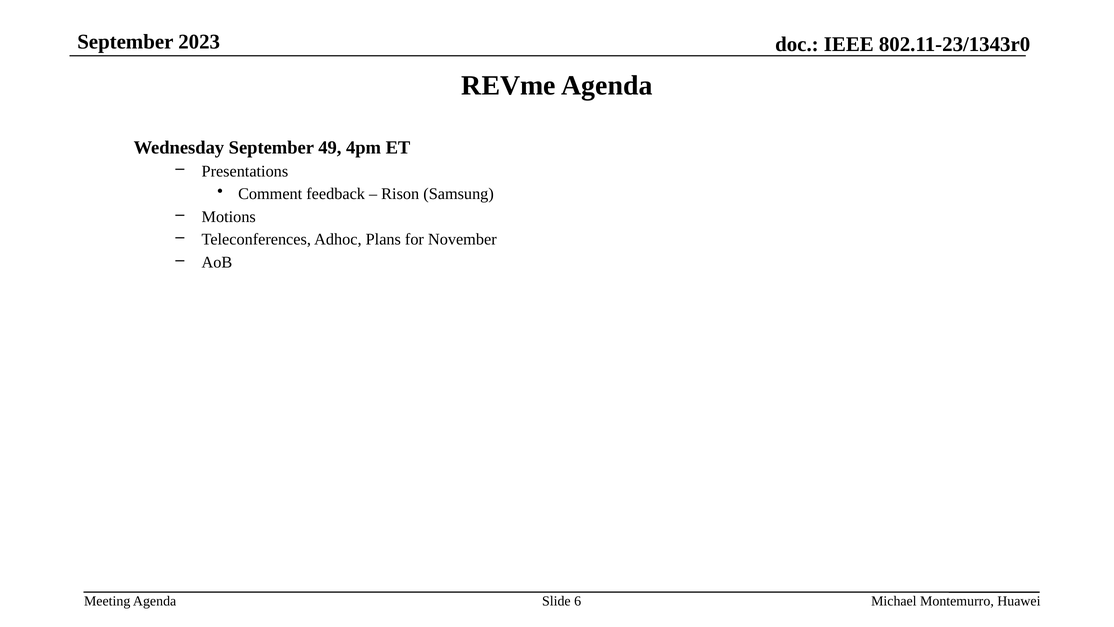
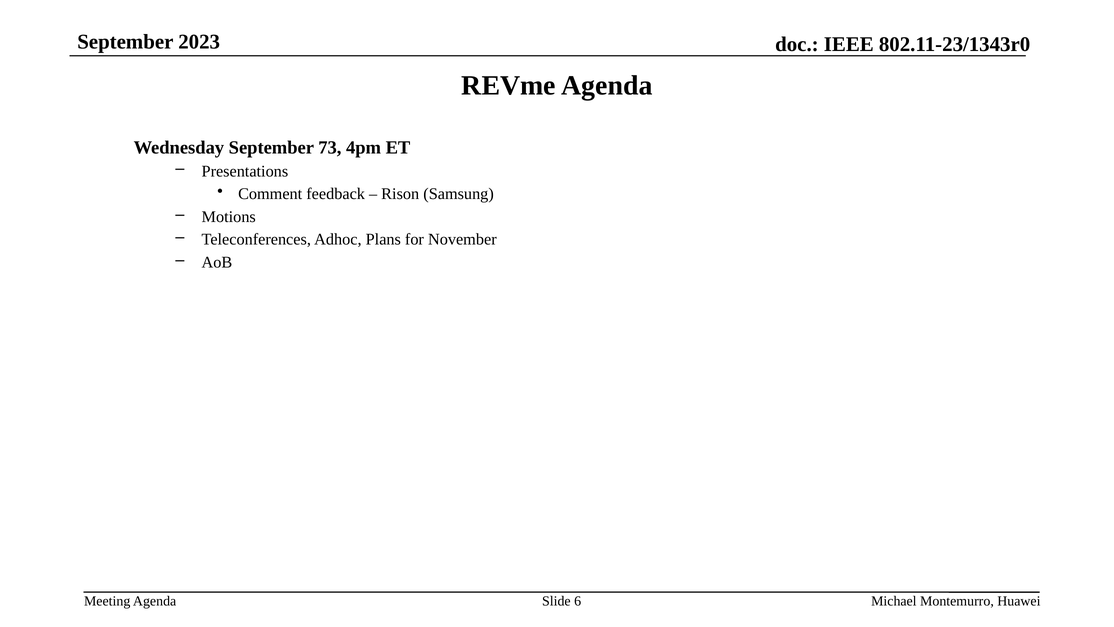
49: 49 -> 73
